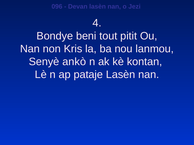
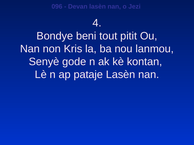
ankò: ankò -> gode
